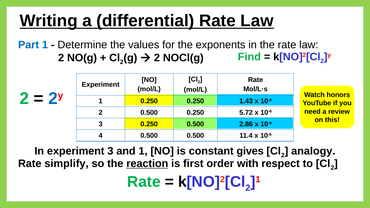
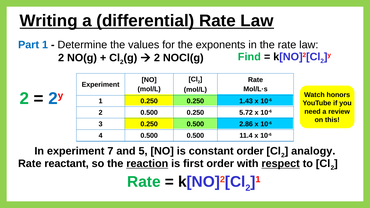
experiment 3: 3 -> 7
and 1: 1 -> 5
constant gives: gives -> order
simplify: simplify -> reactant
respect underline: none -> present
